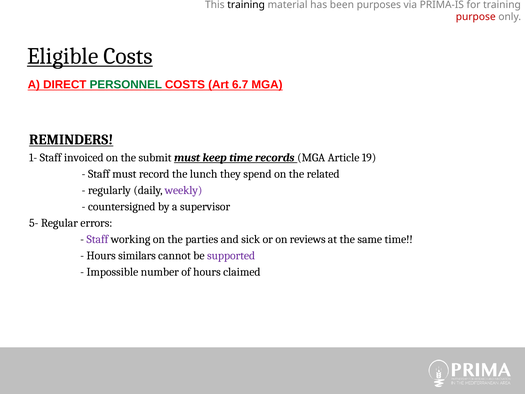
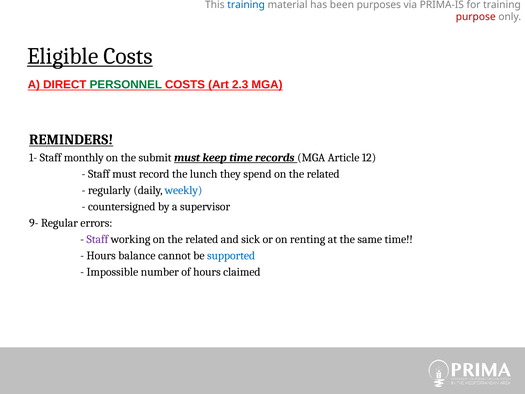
training at (246, 5) colour: black -> blue
6.7: 6.7 -> 2.3
invoiced: invoiced -> monthly
19: 19 -> 12
weekly colour: purple -> blue
5-: 5- -> 9-
working on the parties: parties -> related
reviews: reviews -> renting
similars: similars -> balance
supported colour: purple -> blue
